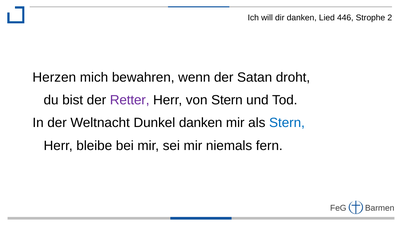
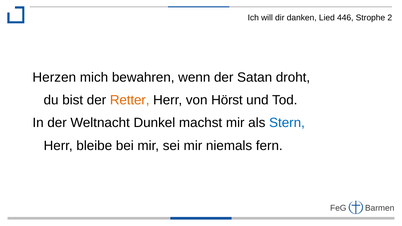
Retter colour: purple -> orange
von Stern: Stern -> Hörst
Dunkel danken: danken -> machst
